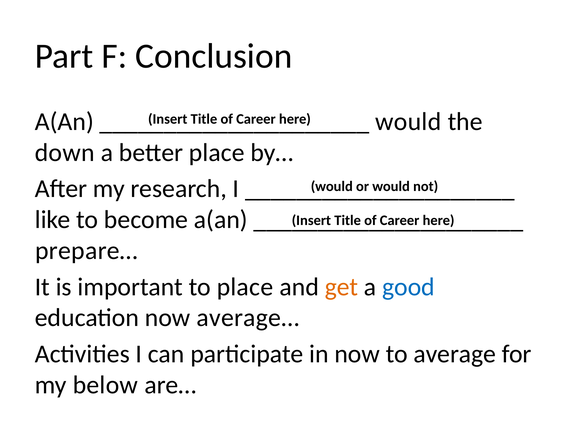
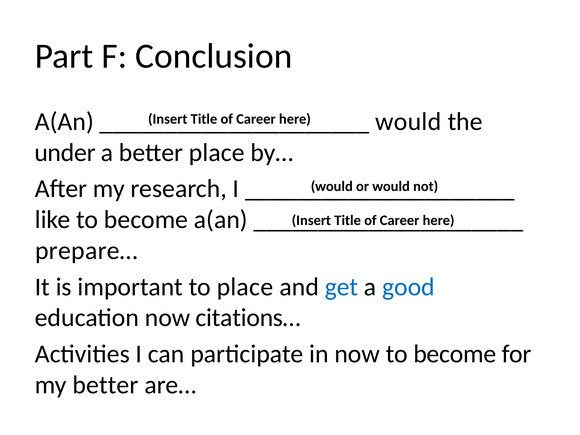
down: down -> under
get colour: orange -> blue
average…: average… -> citations…
now to average: average -> become
my below: below -> better
